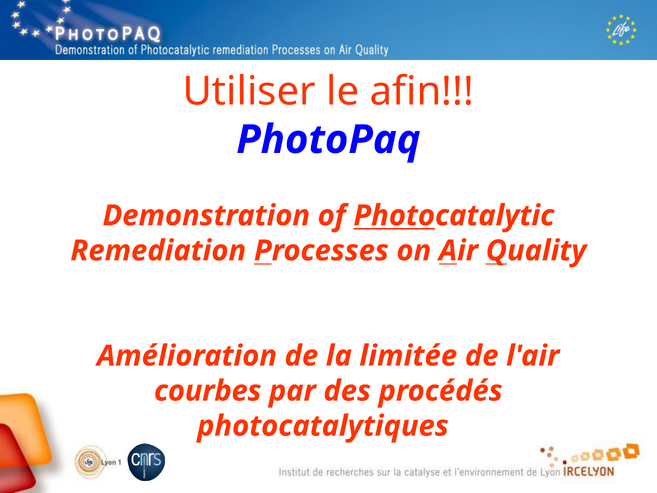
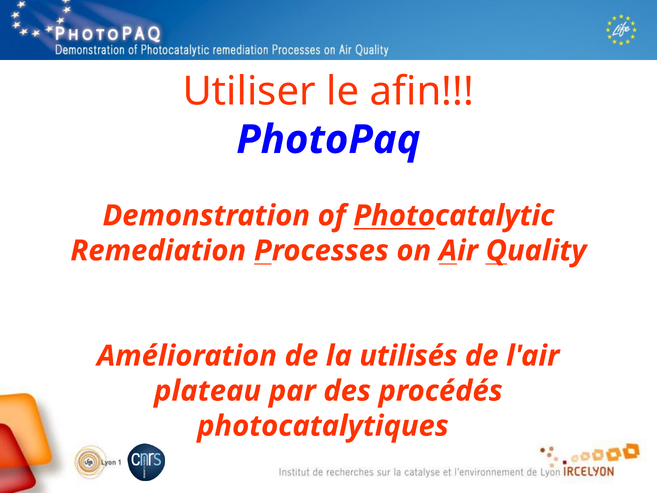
limitée: limitée -> utilisés
courbes: courbes -> plateau
